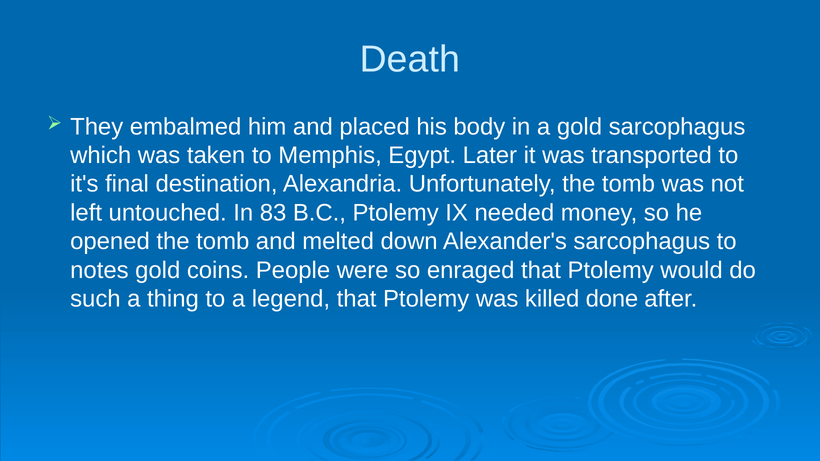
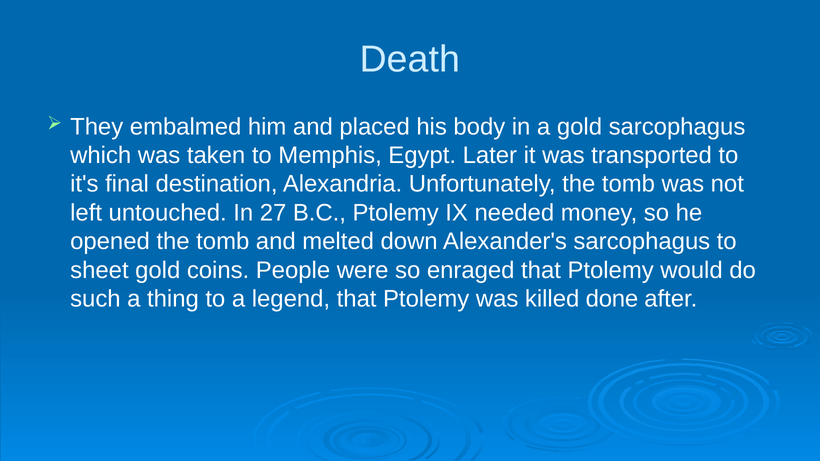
83: 83 -> 27
notes: notes -> sheet
